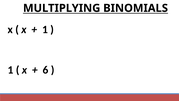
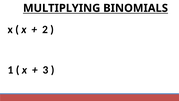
1 at (45, 29): 1 -> 2
6: 6 -> 3
